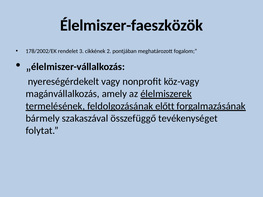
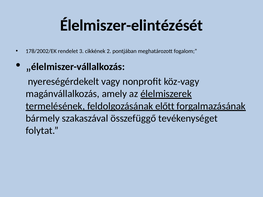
Élelmiszer-faeszközök: Élelmiszer-faeszközök -> Élelmiszer-elintézését
